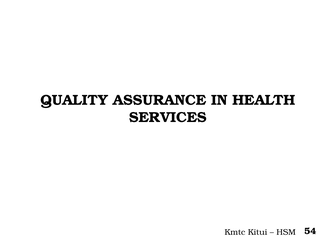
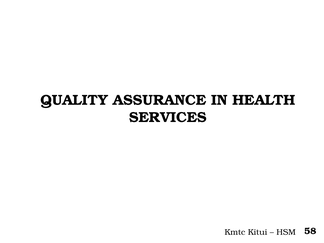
54: 54 -> 58
